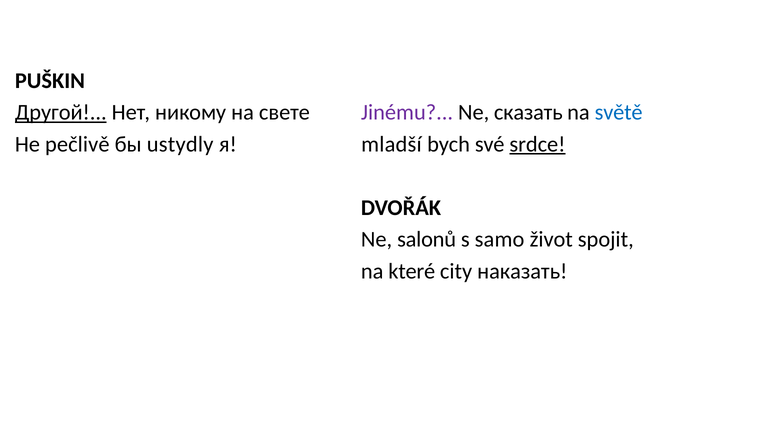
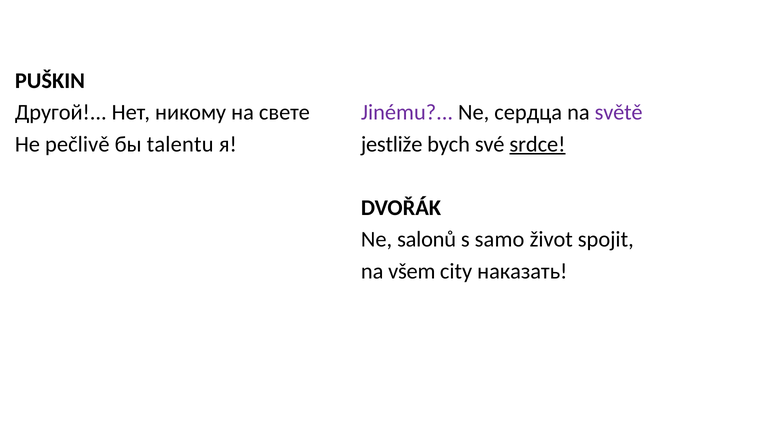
Другой underline: present -> none
сказать: сказать -> сердца
světě colour: blue -> purple
ustydly: ustydly -> talentu
mladší: mladší -> jestliže
které: které -> všem
